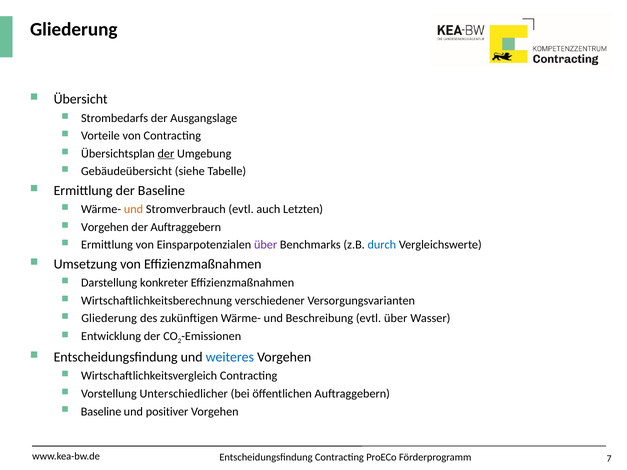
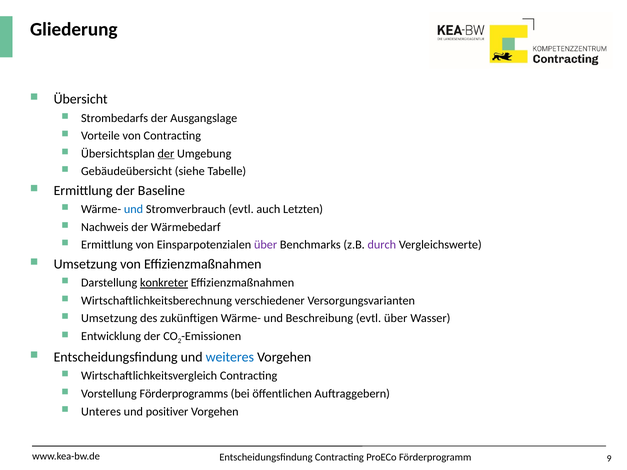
und at (133, 209) colour: orange -> blue
Vorgehen at (105, 227): Vorgehen -> Nachweis
der Auftraggebern: Auftraggebern -> Wärmebedarf
durch colour: blue -> purple
konkreter underline: none -> present
Gliederung at (109, 318): Gliederung -> Umsetzung
Unterschiedlicher: Unterschiedlicher -> Förderprogramms
Baseline at (101, 412): Baseline -> Unteres
7: 7 -> 9
